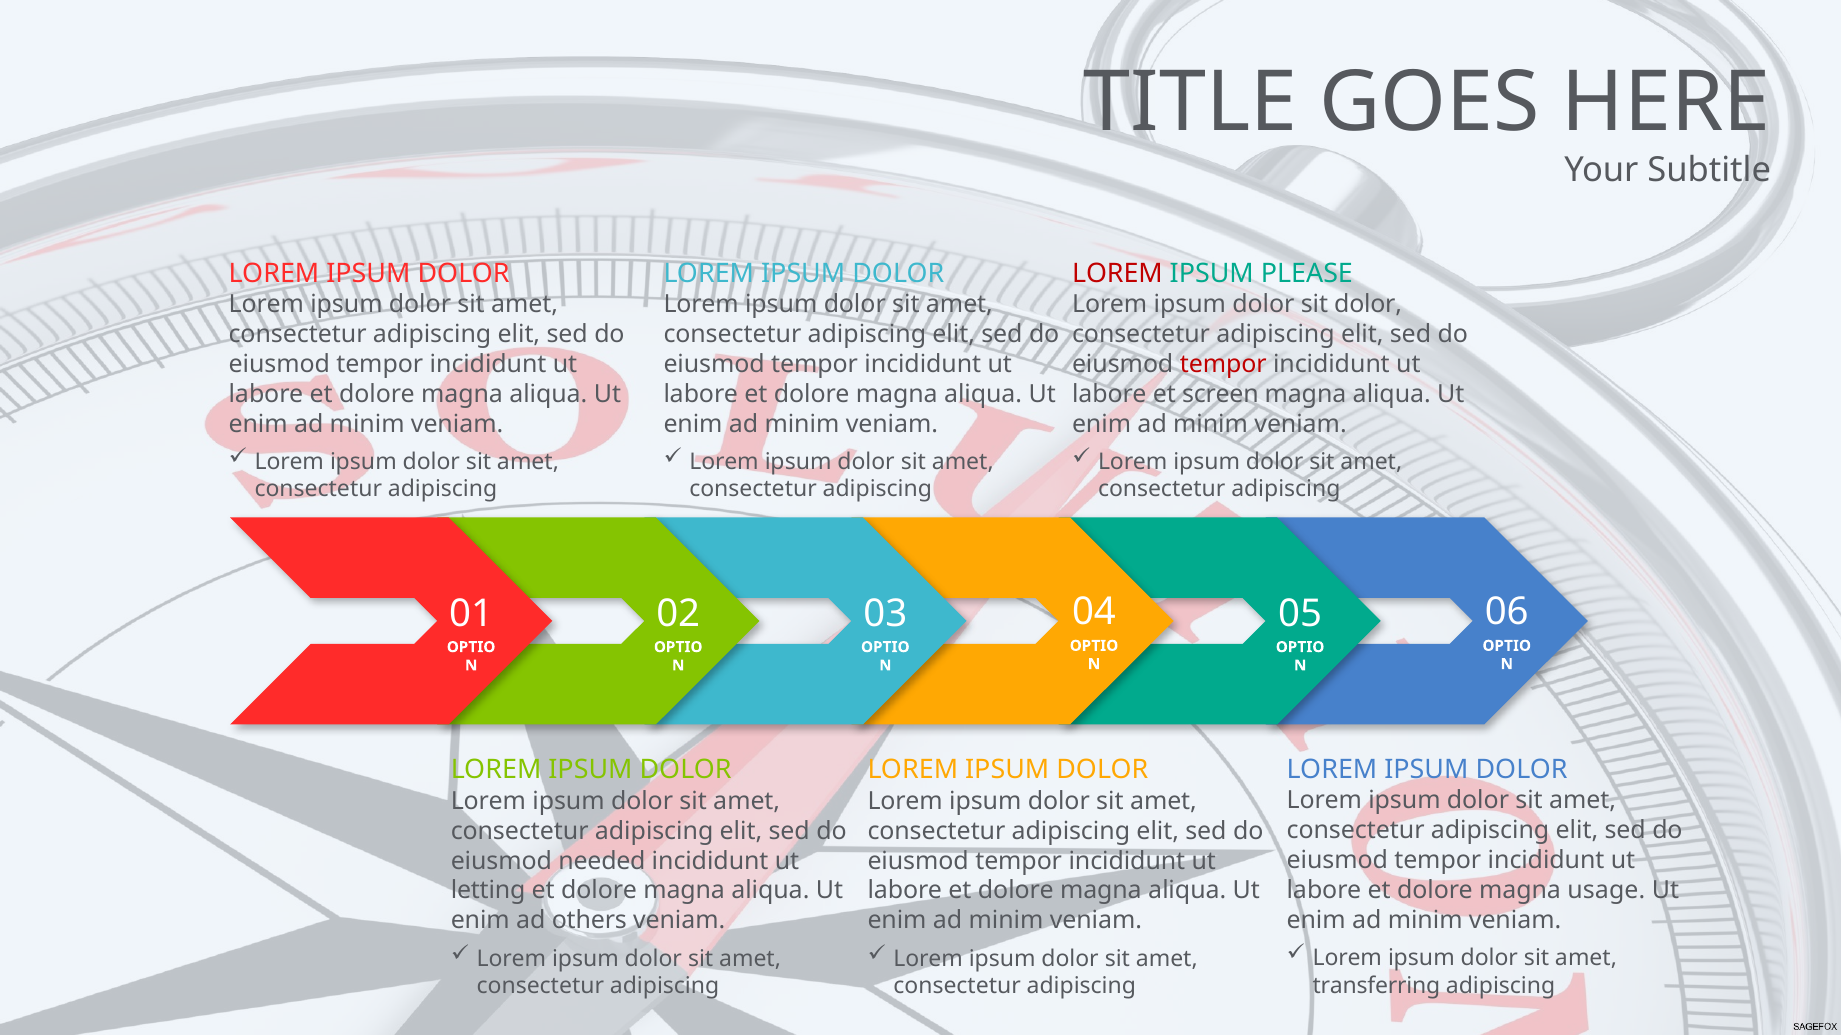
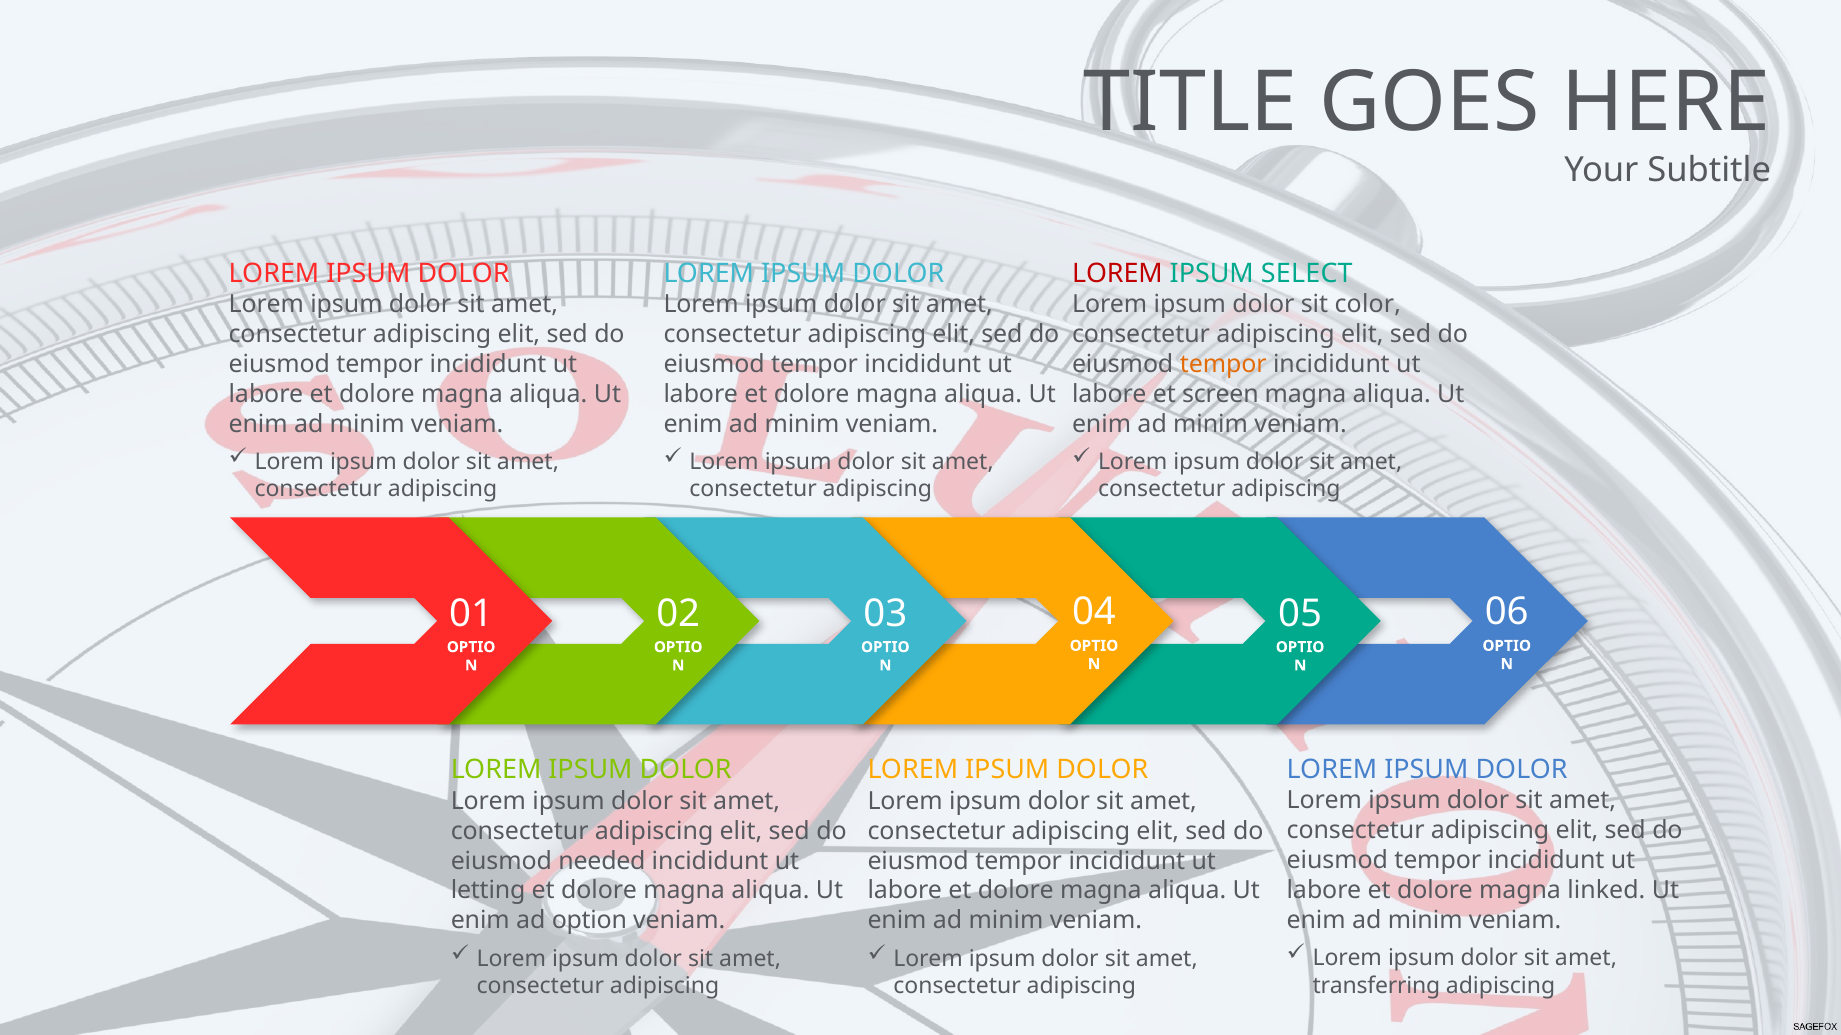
PLEASE: PLEASE -> SELECT
sit dolor: dolor -> color
tempor at (1223, 364) colour: red -> orange
usage: usage -> linked
others: others -> option
